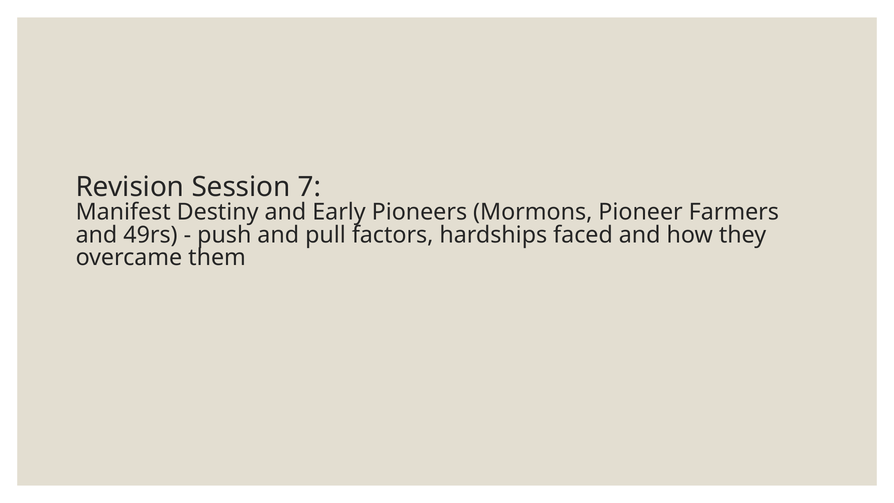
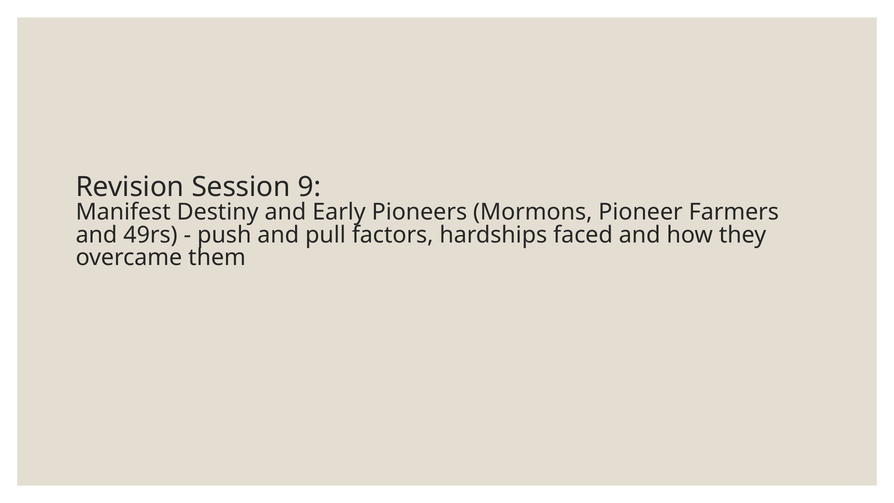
7: 7 -> 9
